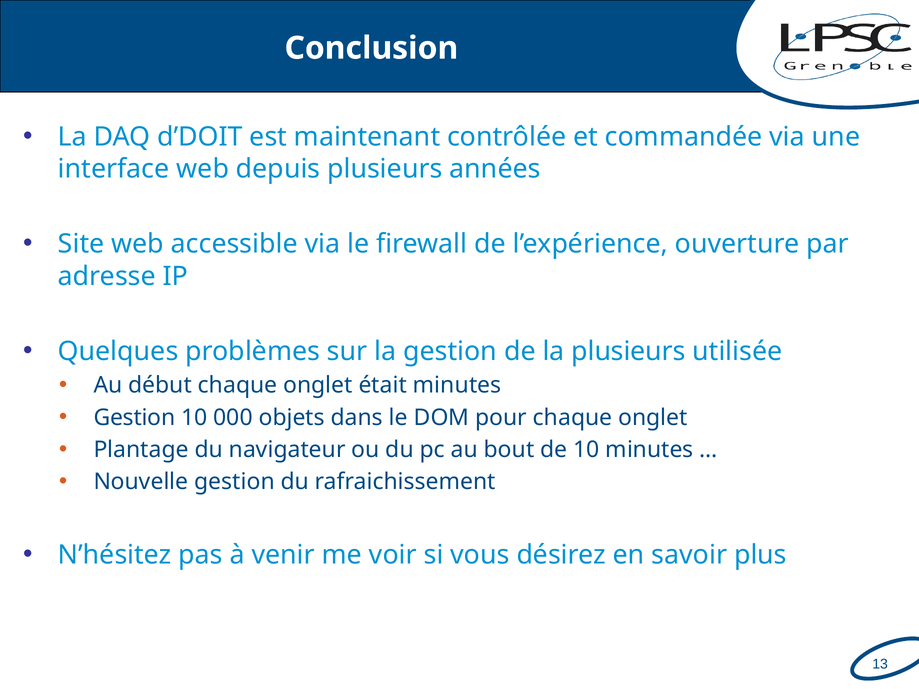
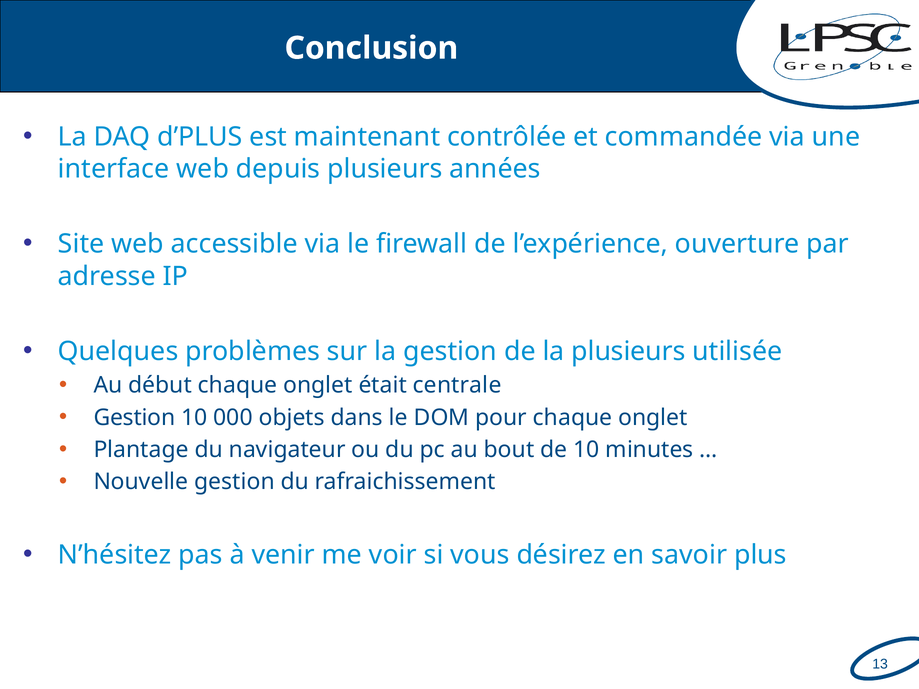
d’DOIT: d’DOIT -> d’PLUS
était minutes: minutes -> centrale
